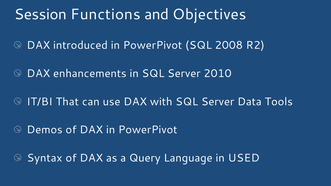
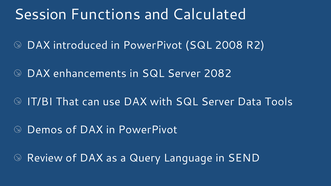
Objectives: Objectives -> Calculated
2010: 2010 -> 2082
Syntax: Syntax -> Review
USED: USED -> SEND
